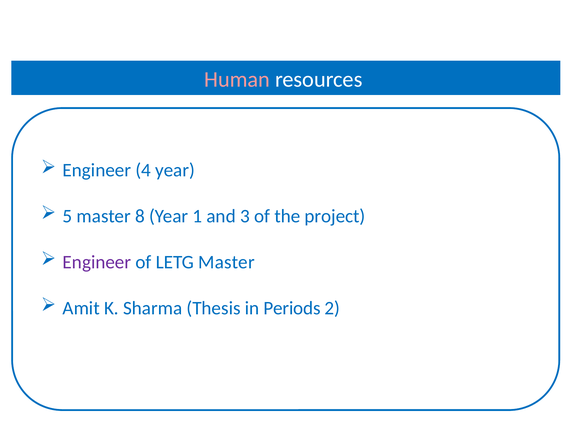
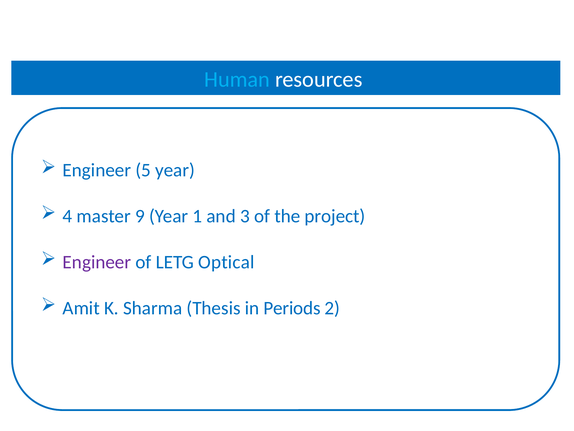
Human colour: pink -> light blue
4: 4 -> 5
5: 5 -> 4
8: 8 -> 9
LETG Master: Master -> Optical
